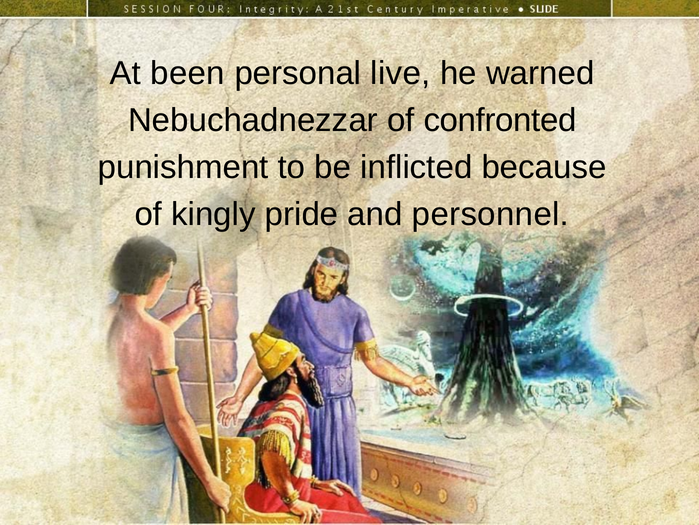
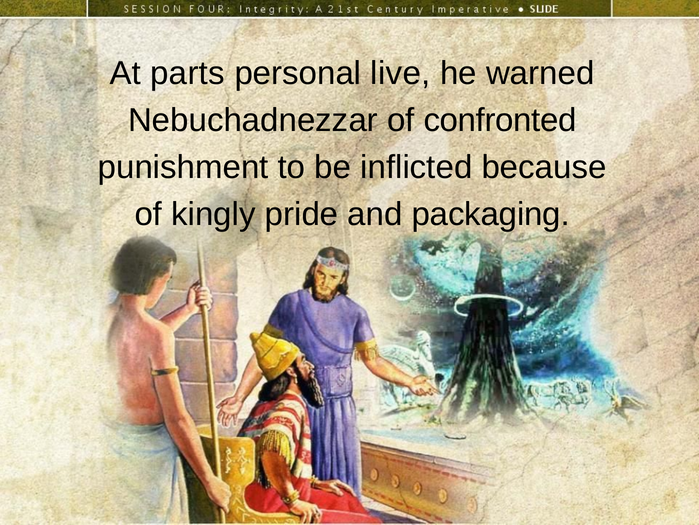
been: been -> parts
personnel: personnel -> packaging
